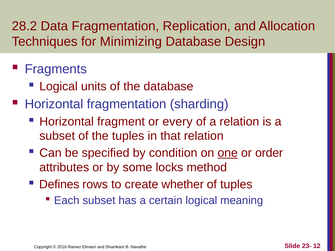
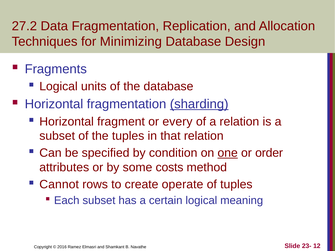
28.2: 28.2 -> 27.2
sharding underline: none -> present
locks: locks -> costs
Defines: Defines -> Cannot
whether: whether -> operate
